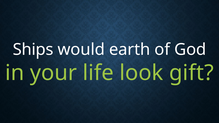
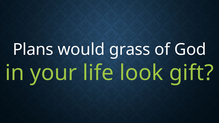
Ships: Ships -> Plans
earth: earth -> grass
